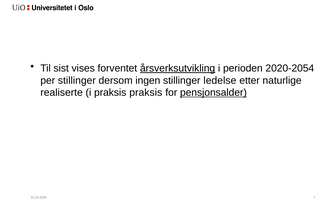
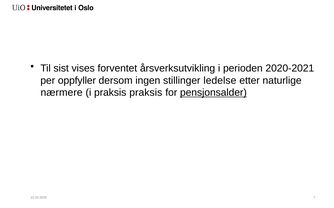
årsverksutvikling underline: present -> none
2020-2054: 2020-2054 -> 2020-2021
per stillinger: stillinger -> oppfyller
realiserte: realiserte -> nærmere
